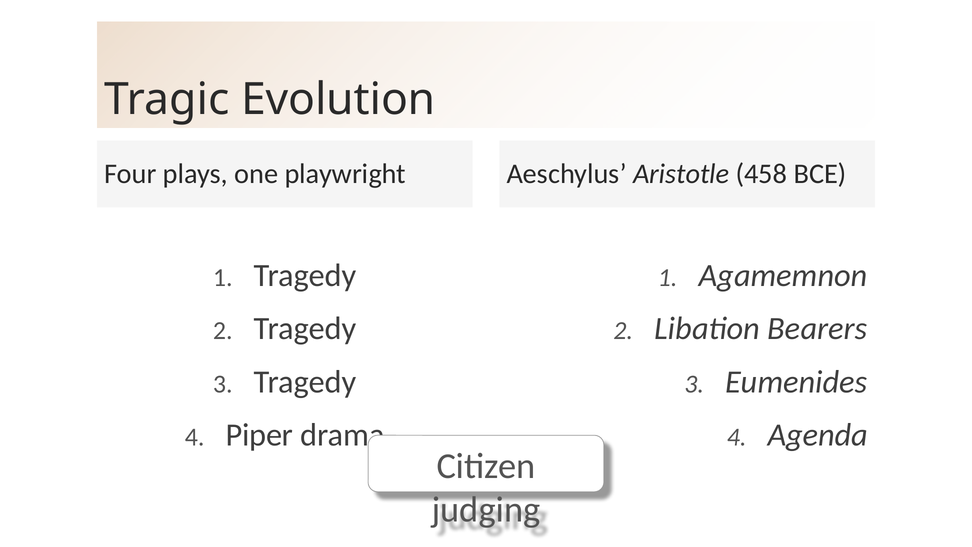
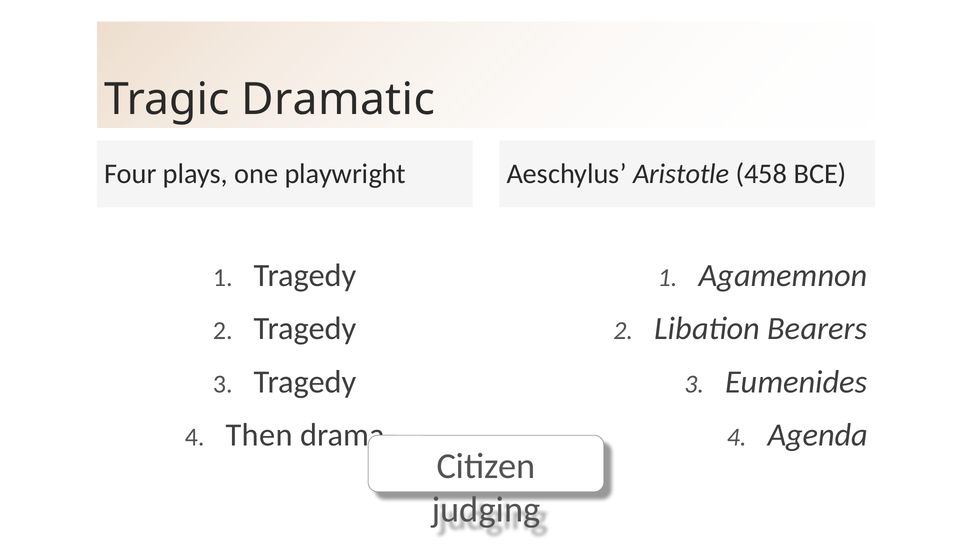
Evolution: Evolution -> Dramatic
Piper: Piper -> Then
